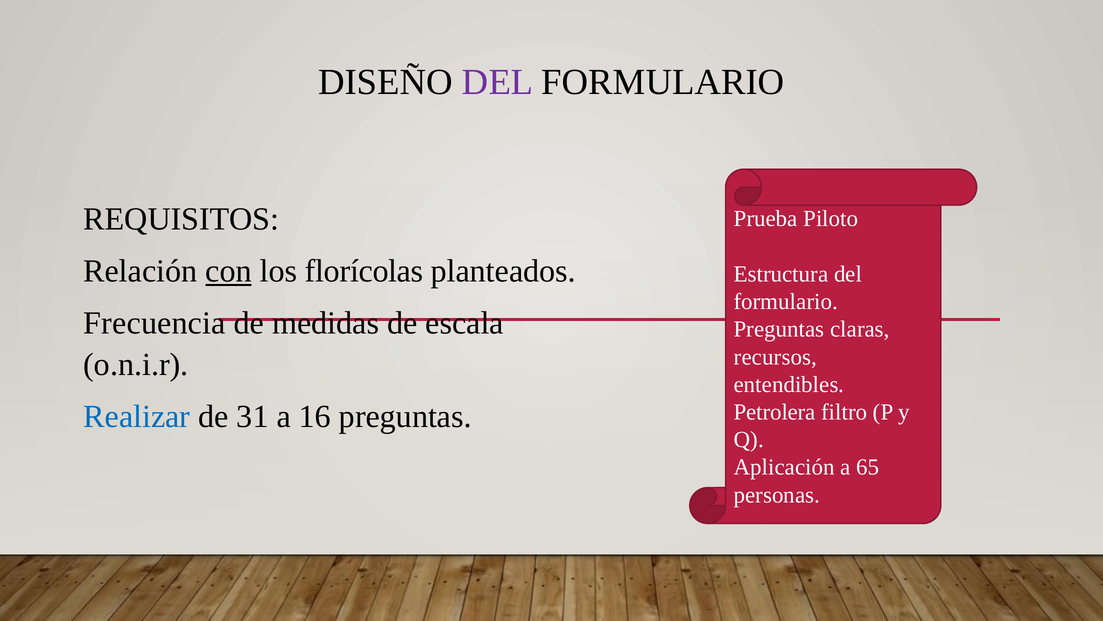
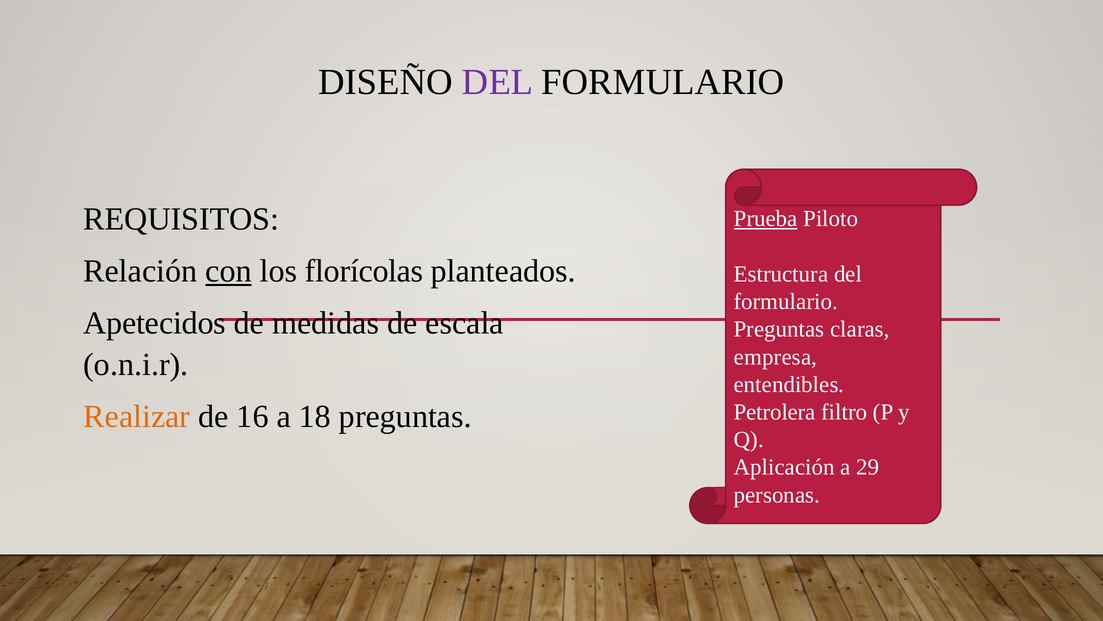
Prueba underline: none -> present
Frecuencia: Frecuencia -> Apetecidos
recursos: recursos -> empresa
Realizar colour: blue -> orange
31: 31 -> 16
16: 16 -> 18
65: 65 -> 29
